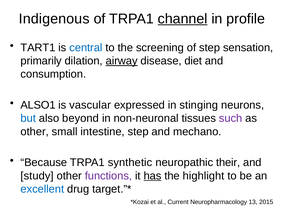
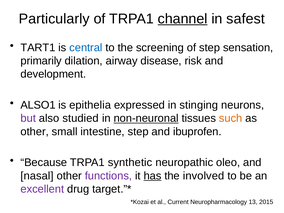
Indigenous: Indigenous -> Particularly
profile: profile -> safest
airway underline: present -> none
diet: diet -> risk
consumption: consumption -> development
vascular: vascular -> epithelia
but colour: blue -> purple
beyond: beyond -> studied
non-neuronal underline: none -> present
such colour: purple -> orange
mechano: mechano -> ibuprofen
their: their -> oleo
study: study -> nasal
highlight: highlight -> involved
excellent colour: blue -> purple
